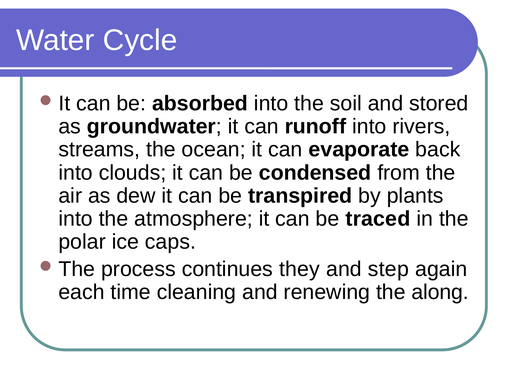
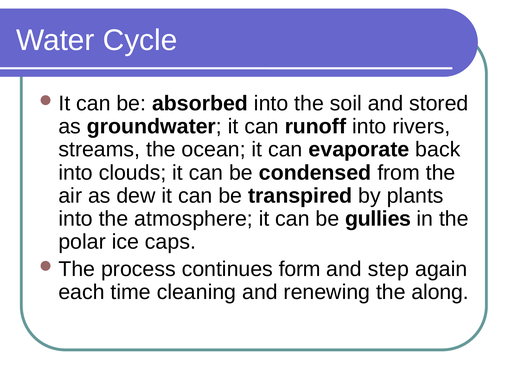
traced: traced -> gullies
they: they -> form
